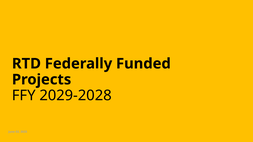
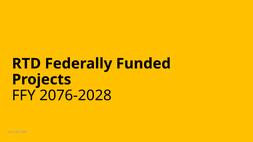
2029-2028: 2029-2028 -> 2076-2028
